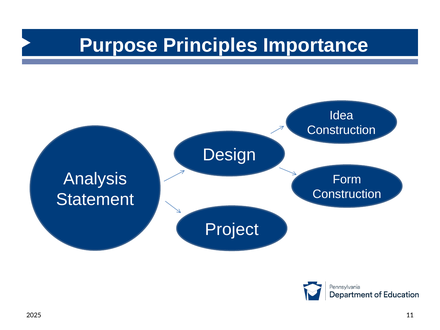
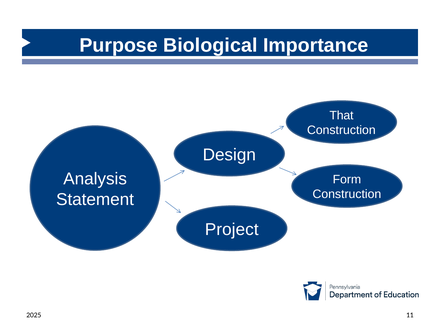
Principles: Principles -> Biological
Idea: Idea -> That
